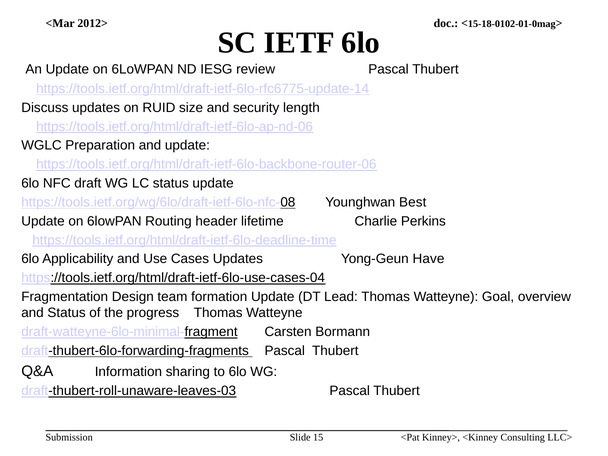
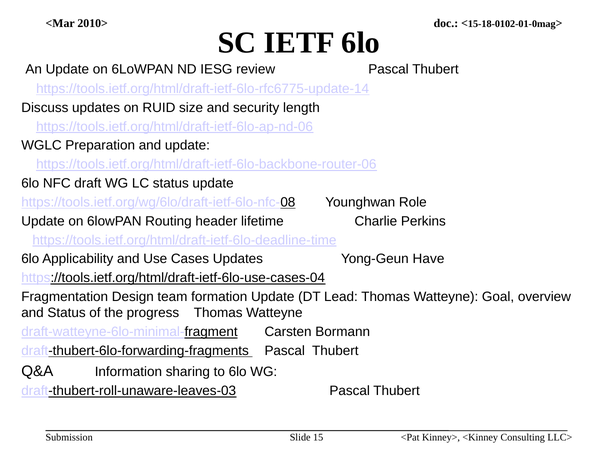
2012>: 2012> -> 2010>
Best: Best -> Role
